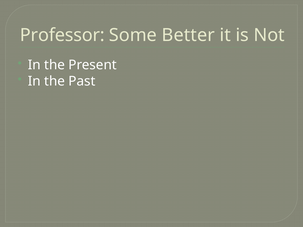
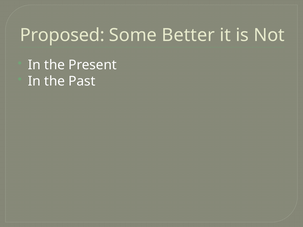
Professor: Professor -> Proposed
